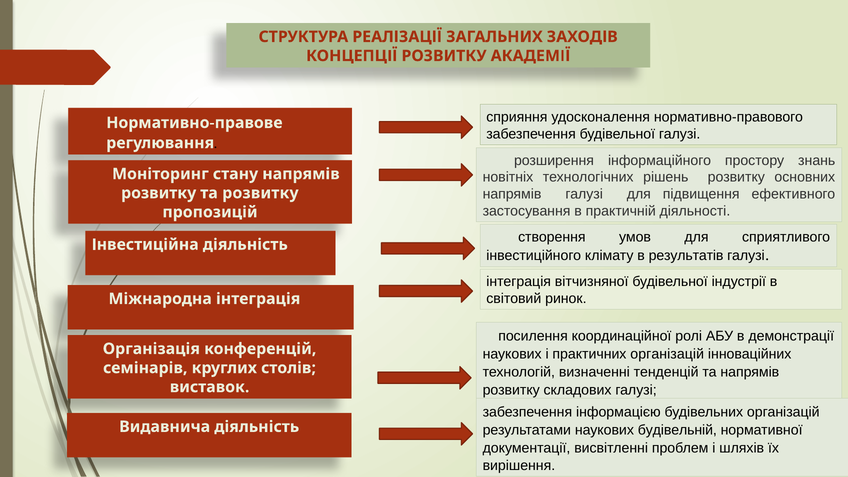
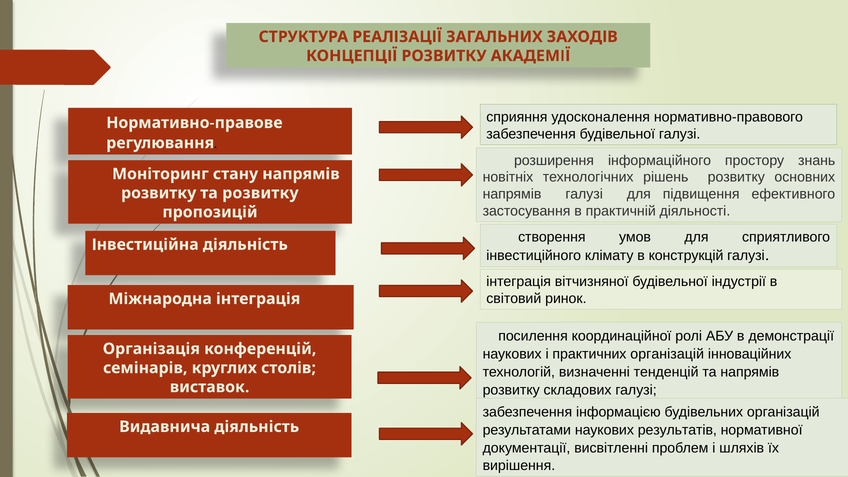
результатів: результатів -> конструкцій
будівельній: будівельній -> результатів
